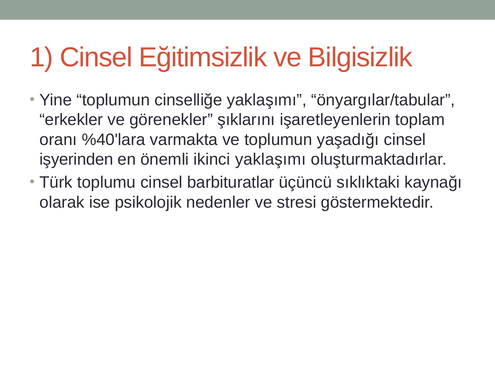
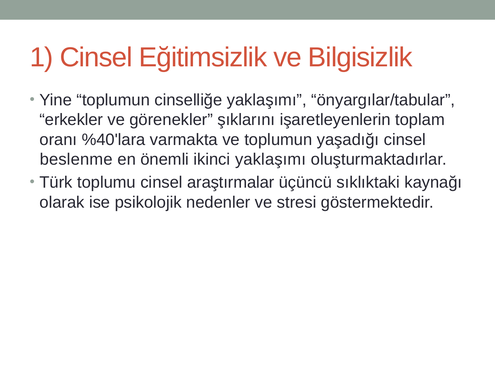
işyerinden: işyerinden -> beslenme
barbituratlar: barbituratlar -> araştırmalar
